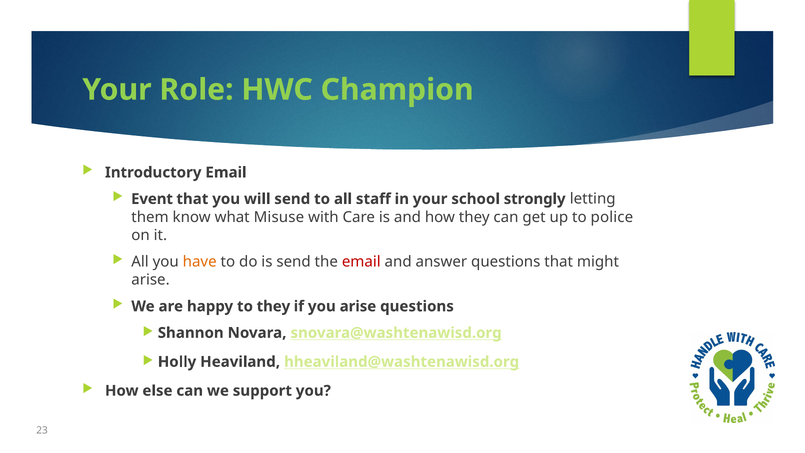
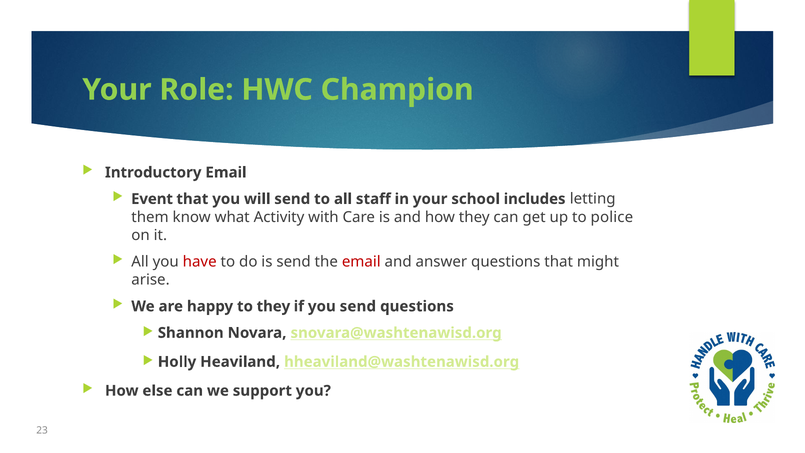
strongly: strongly -> includes
Misuse: Misuse -> Activity
have colour: orange -> red
you arise: arise -> send
